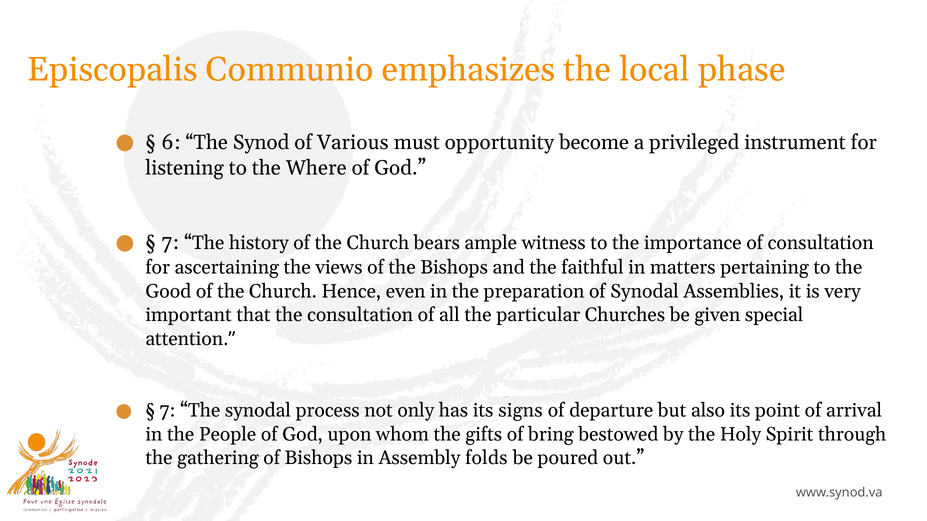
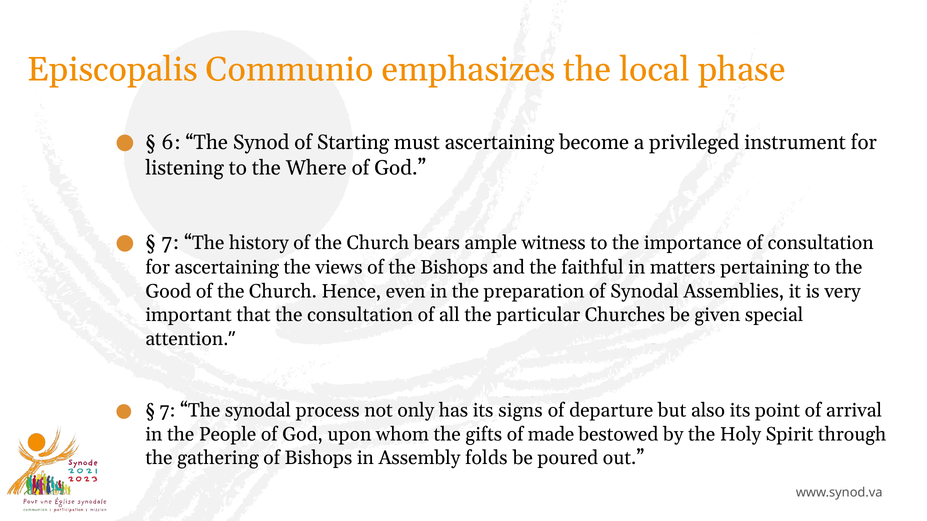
Various: Various -> Starting
must opportunity: opportunity -> ascertaining
bring: bring -> made
